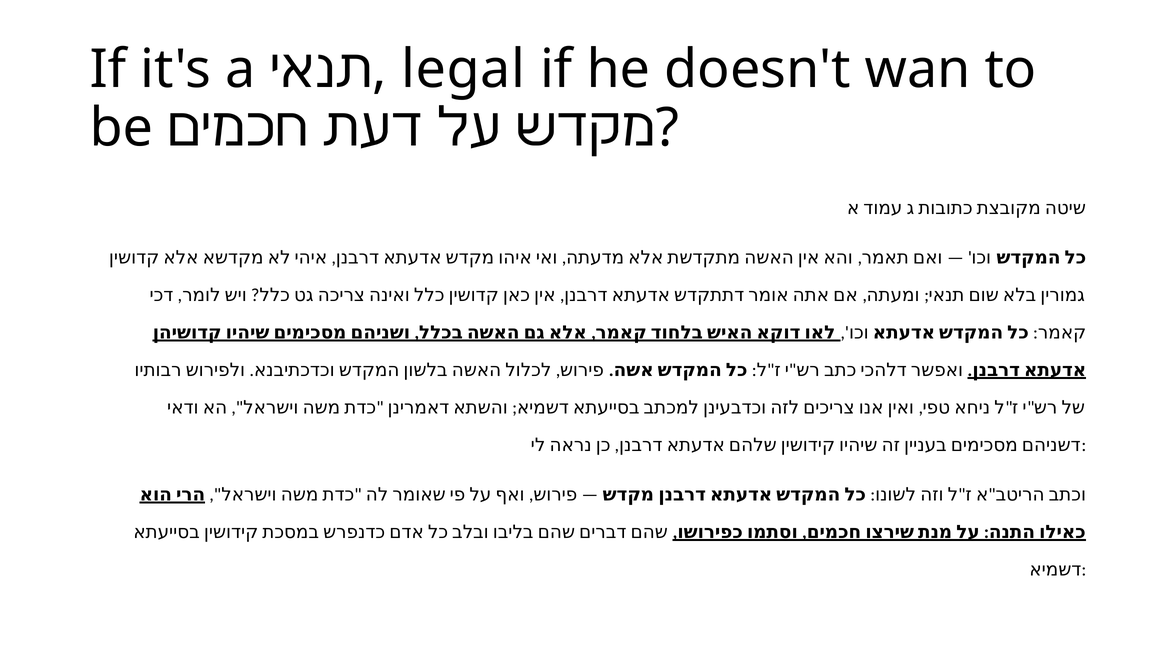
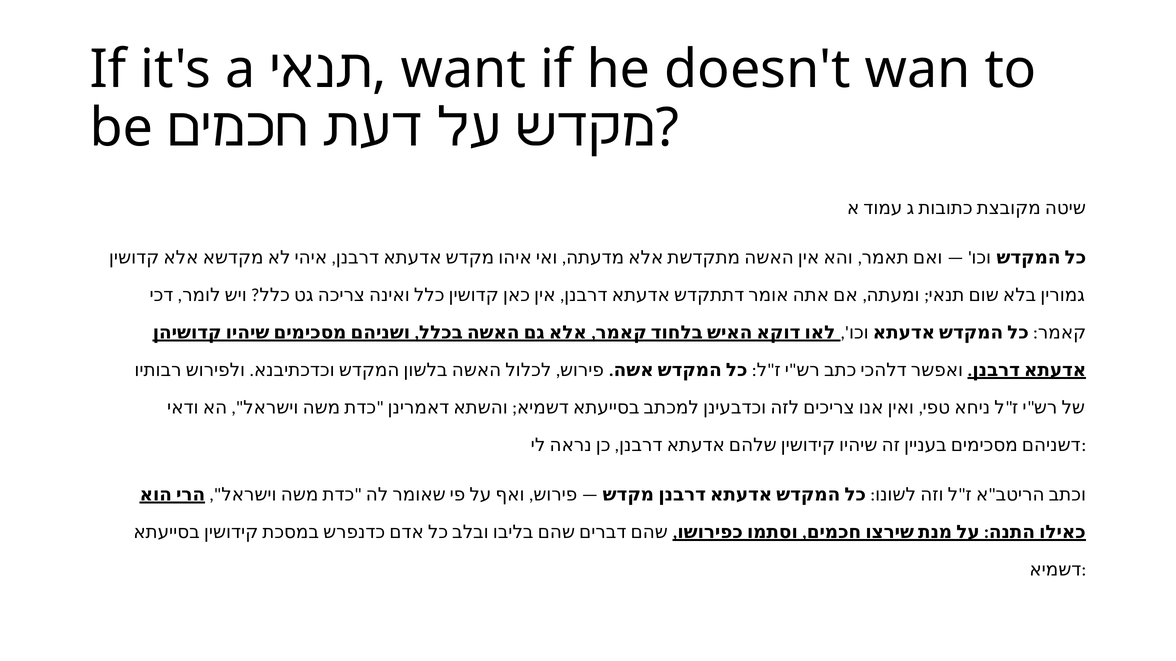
legal: legal -> want
